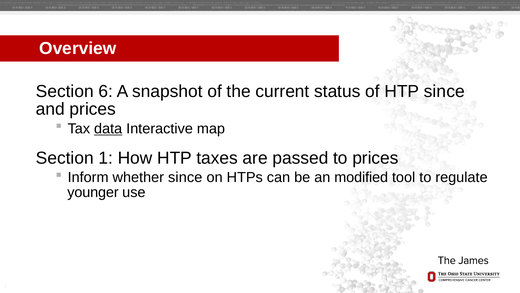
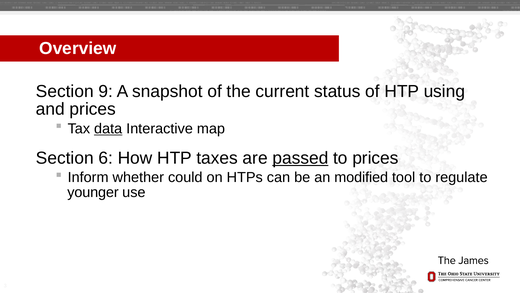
6: 6 -> 9
HTP since: since -> using
1: 1 -> 6
passed underline: none -> present
whether since: since -> could
